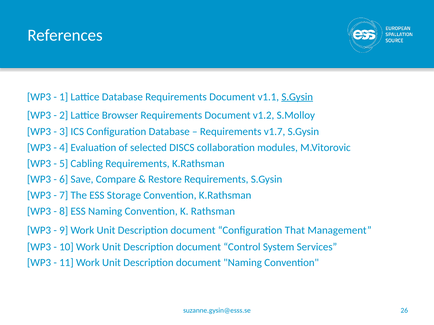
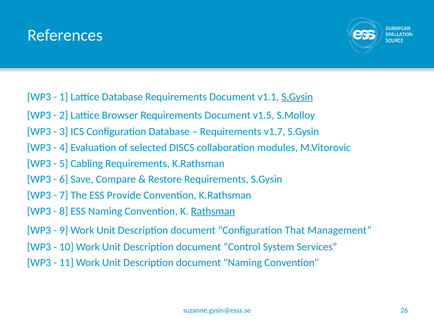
v1.2: v1.2 -> v1.5
Storage: Storage -> Provide
Rathsman underline: none -> present
